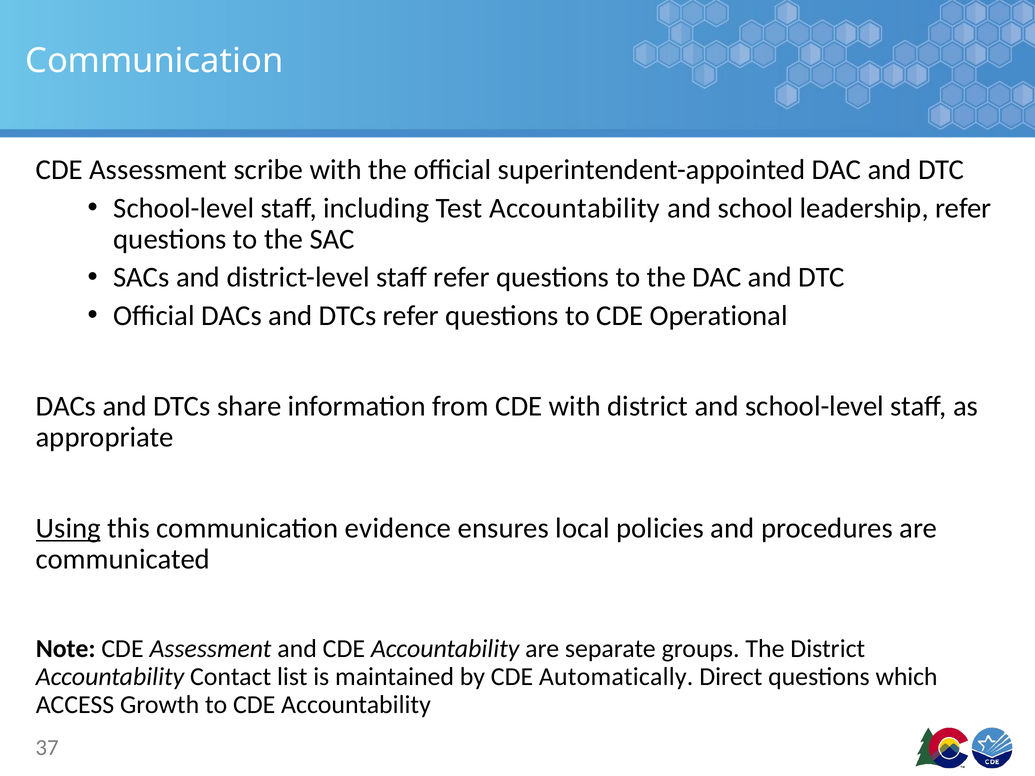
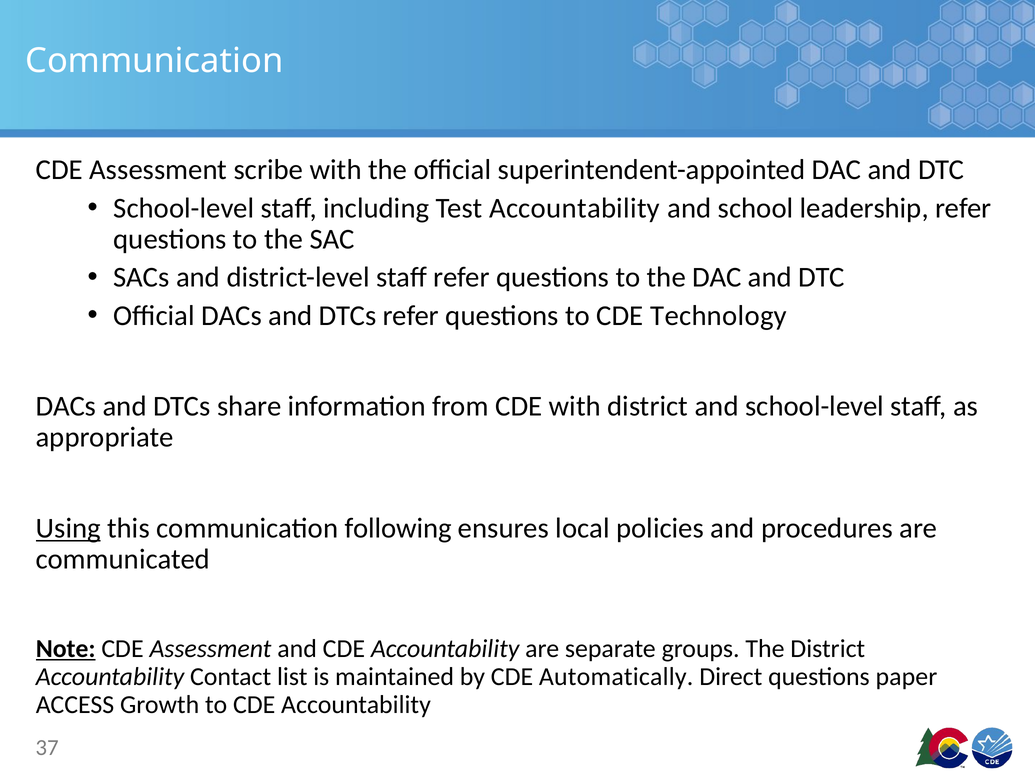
Operational: Operational -> Technology
evidence: evidence -> following
Note underline: none -> present
which: which -> paper
